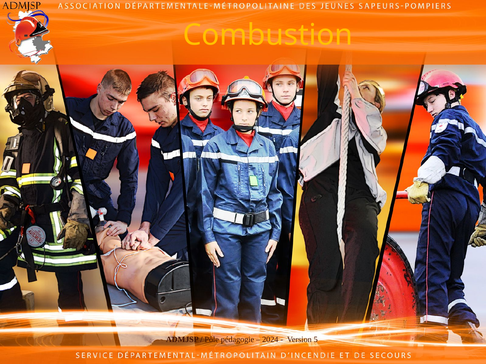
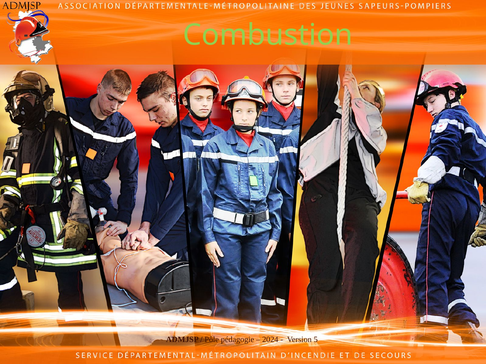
Combustion colour: yellow -> light green
